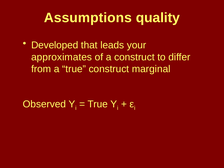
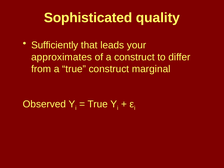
Assumptions: Assumptions -> Sophisticated
Developed: Developed -> Sufficiently
